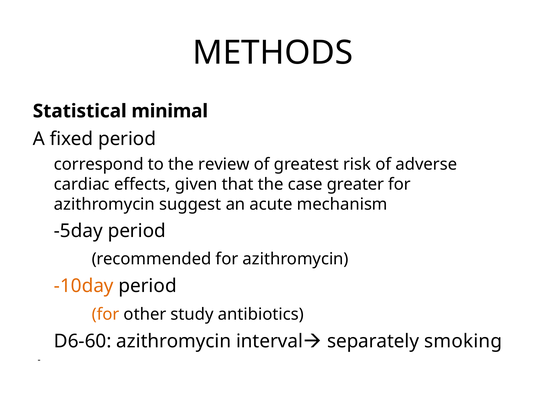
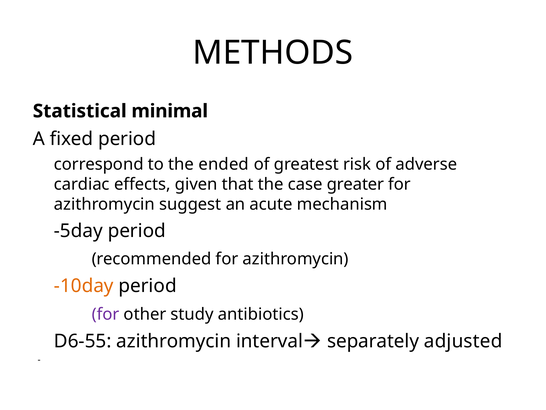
review: review -> ended
for at (106, 314) colour: orange -> purple
D6-60: D6-60 -> D6-55
smoking: smoking -> adjusted
